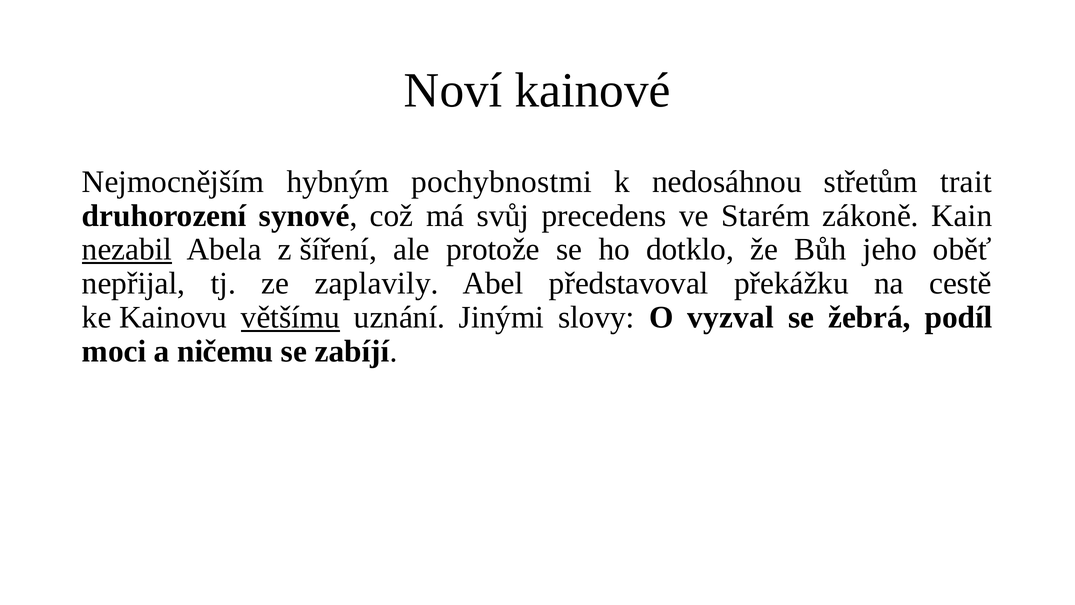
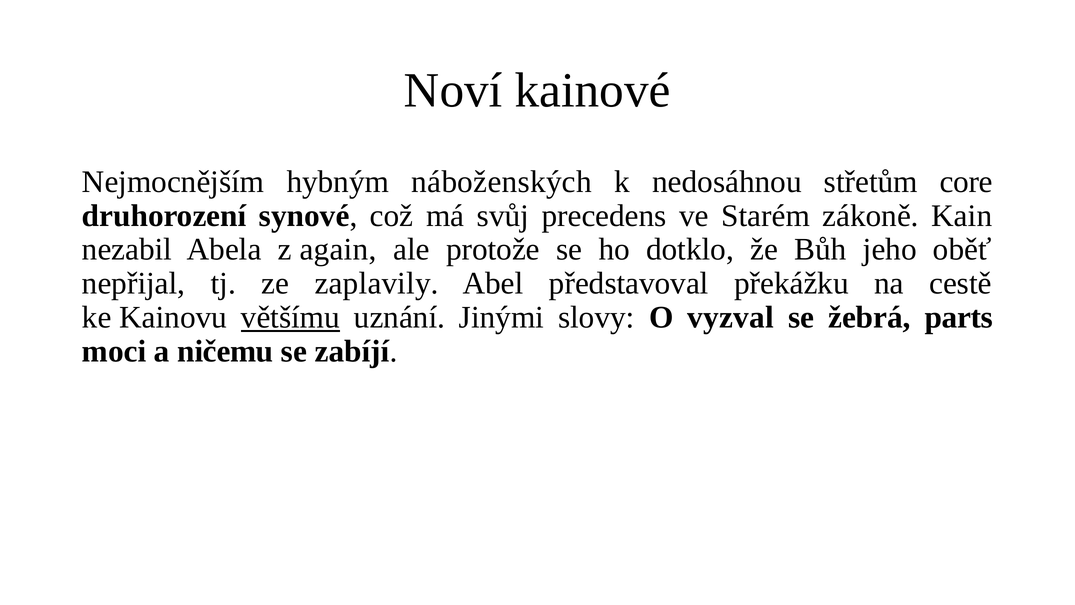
pochybnostmi: pochybnostmi -> náboženských
trait: trait -> core
nezabil underline: present -> none
šíření: šíření -> again
podíl: podíl -> parts
